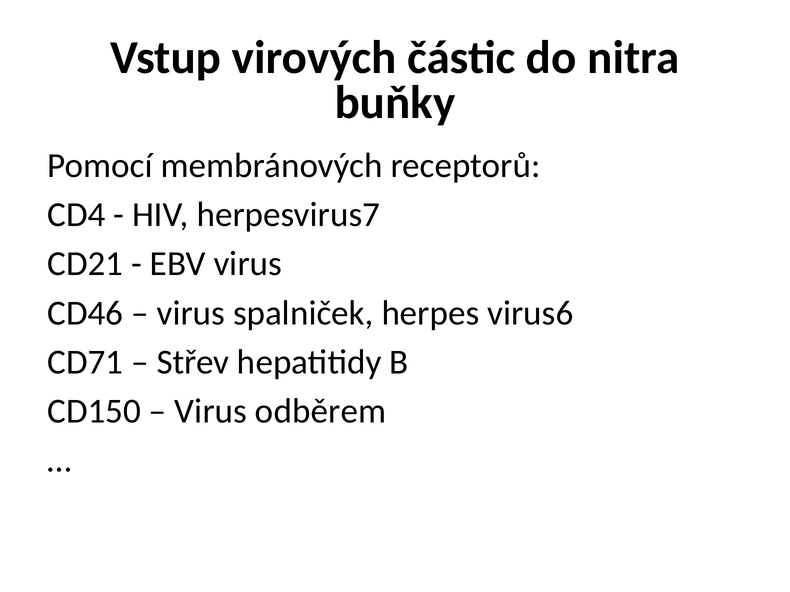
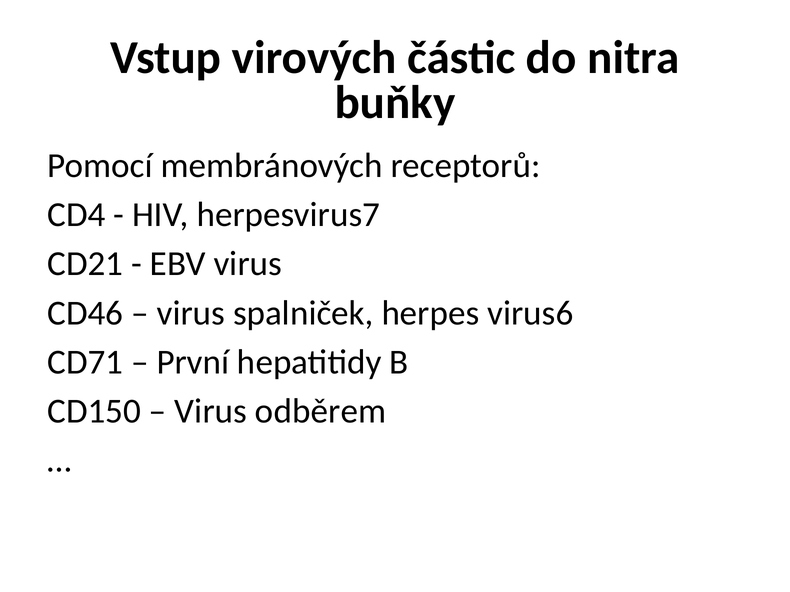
Střev: Střev -> První
